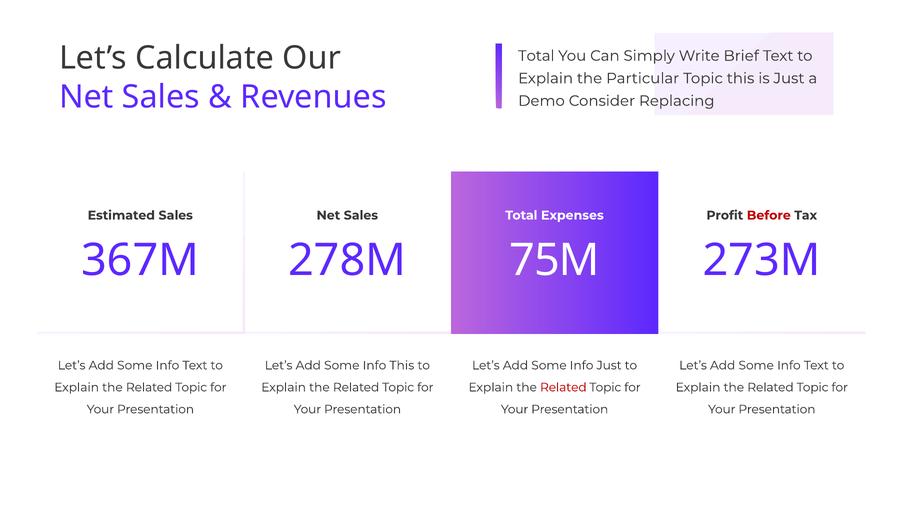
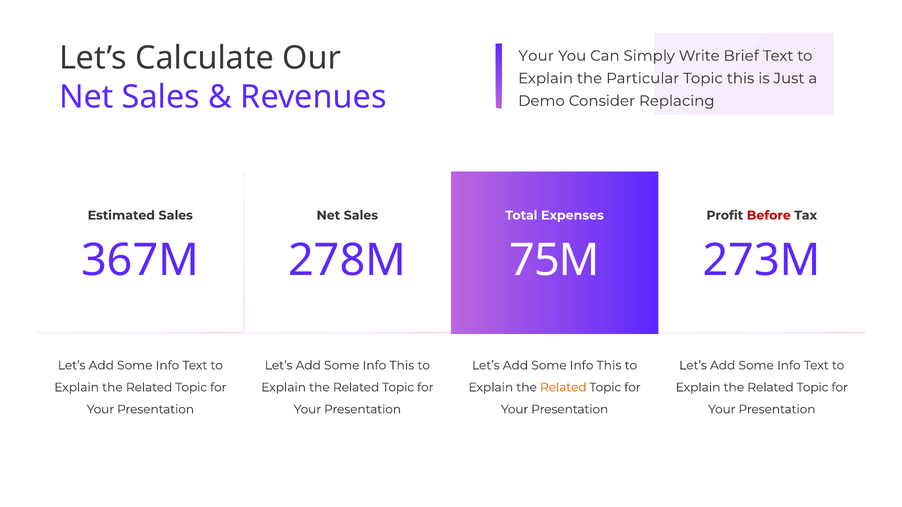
Total at (536, 56): Total -> Your
Just at (609, 366): Just -> This
Related at (563, 388) colour: red -> orange
